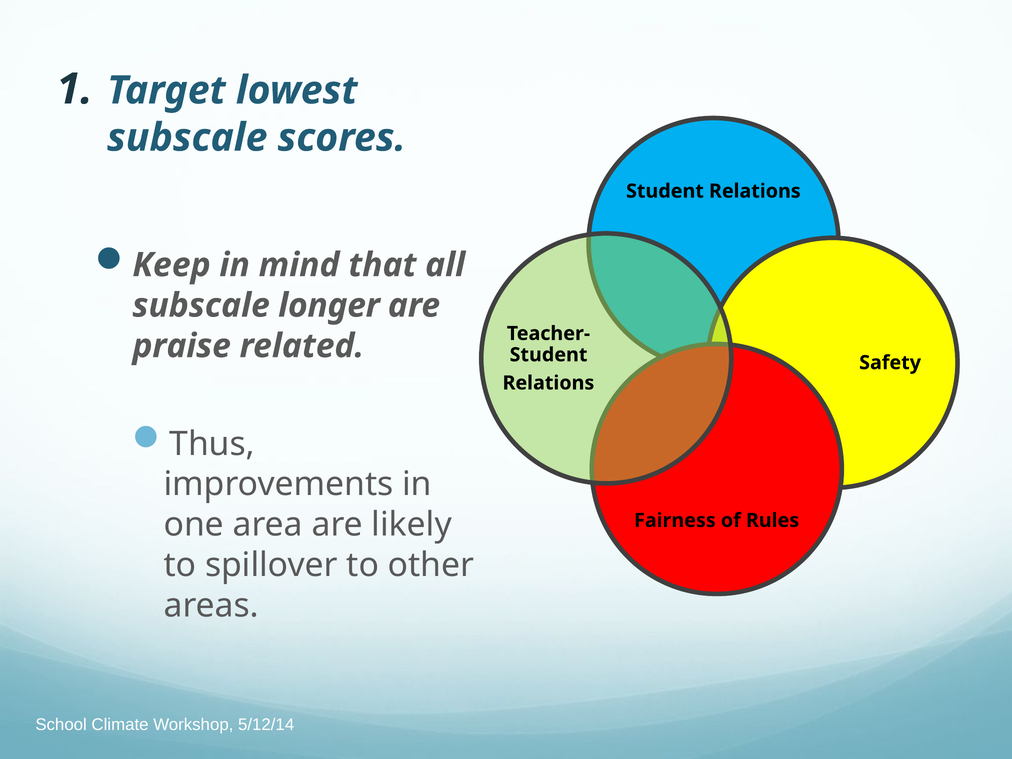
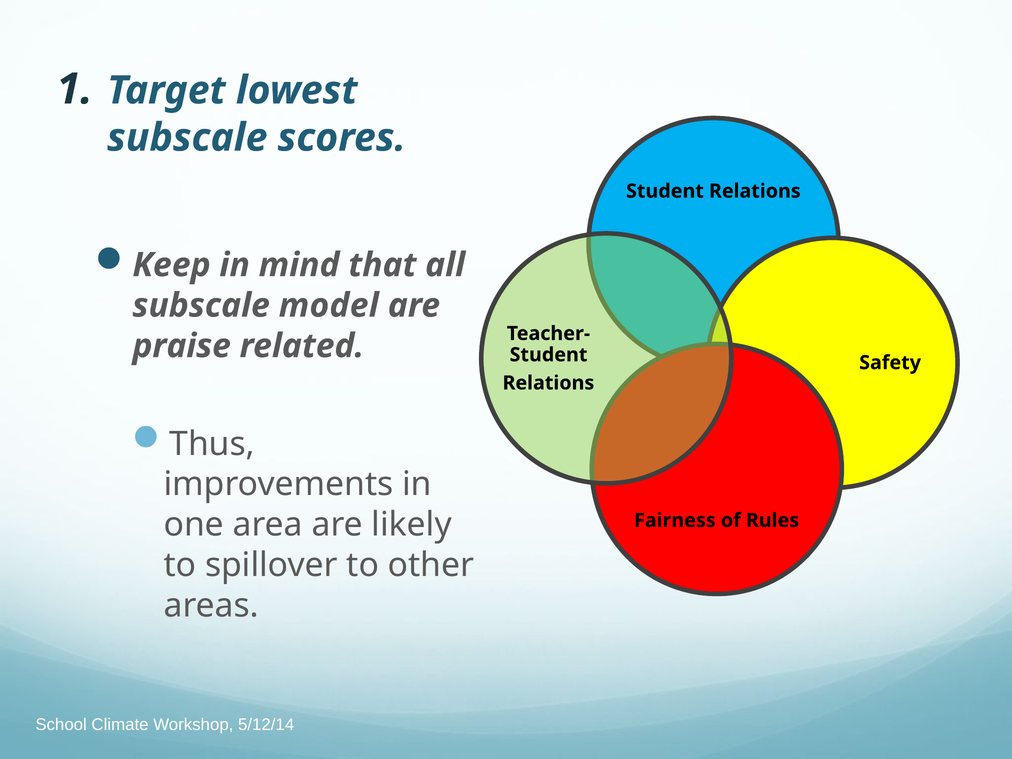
longer: longer -> model
